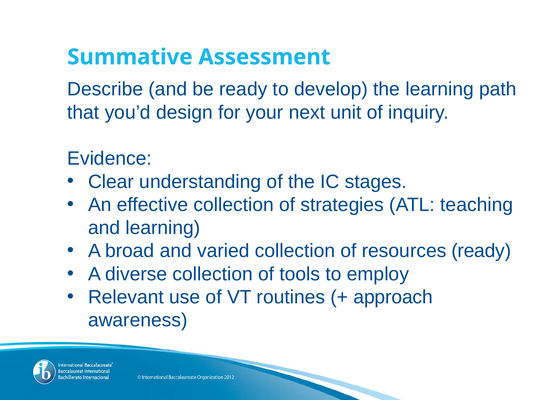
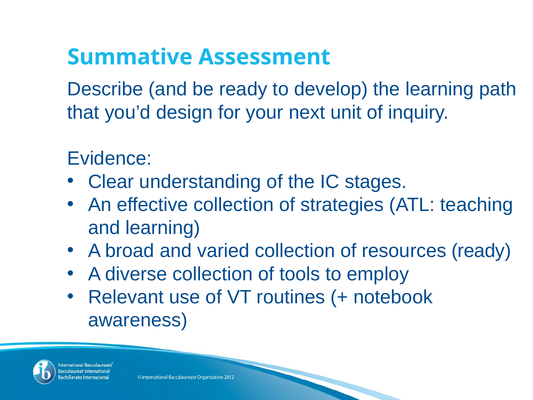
approach: approach -> notebook
